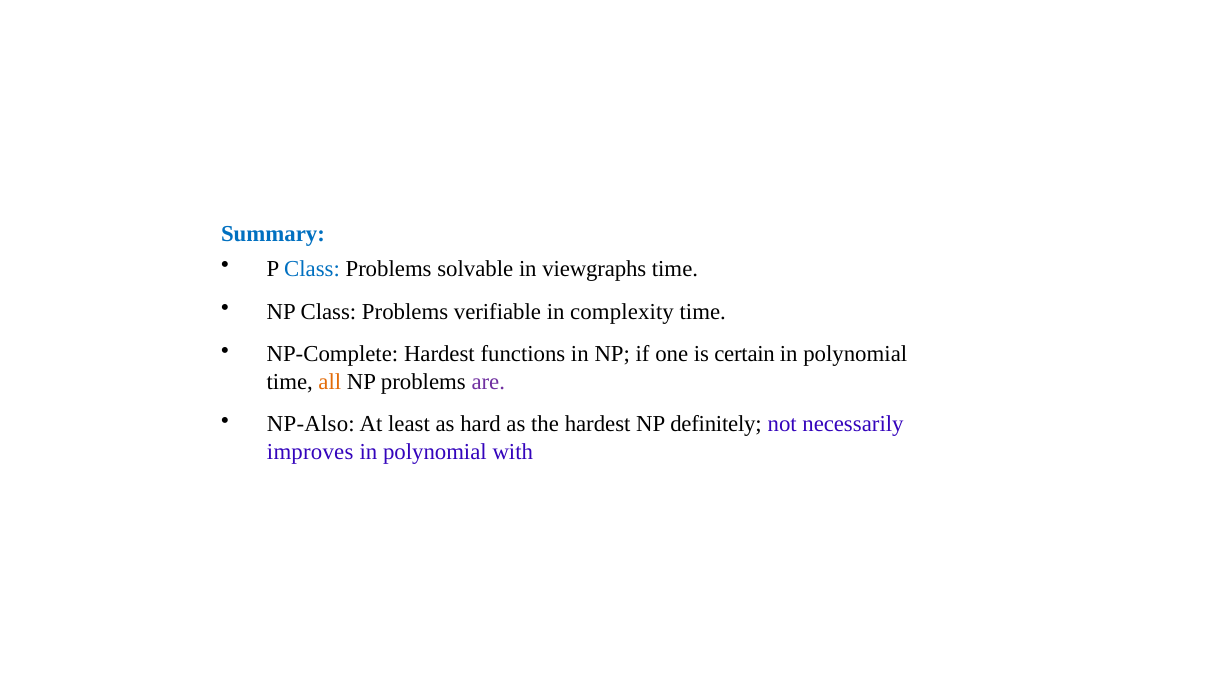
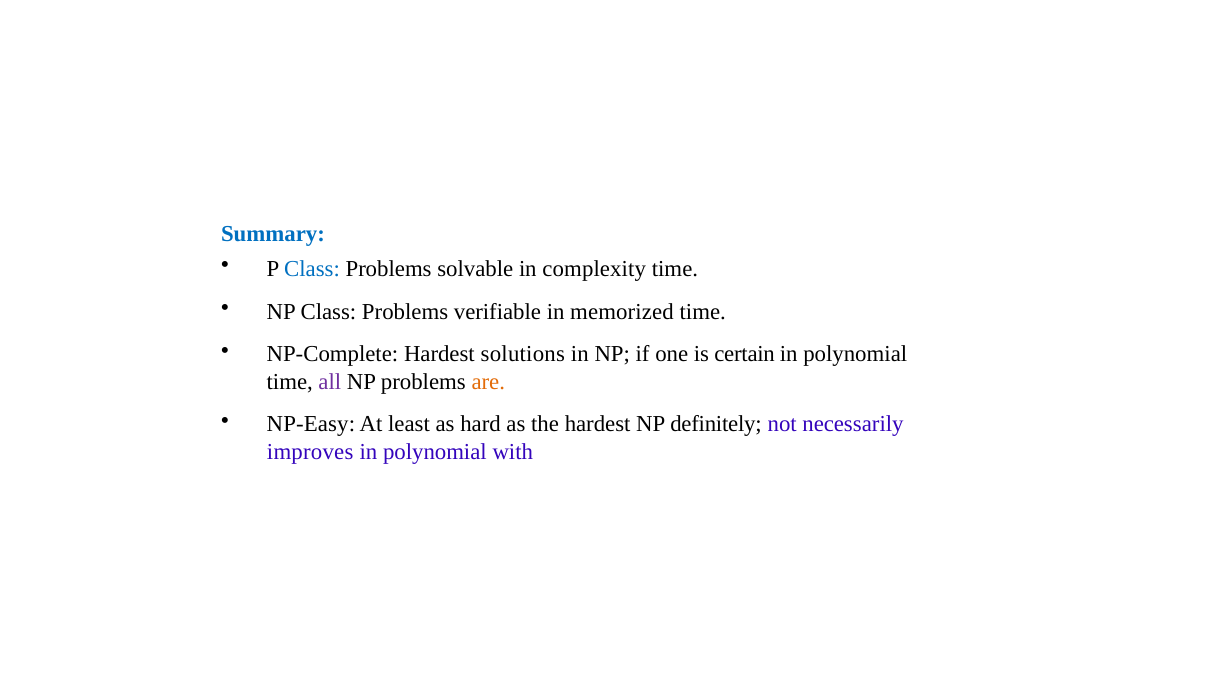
viewgraphs: viewgraphs -> complexity
complexity: complexity -> memorized
functions: functions -> solutions
all colour: orange -> purple
are colour: purple -> orange
NP-Also: NP-Also -> NP-Easy
